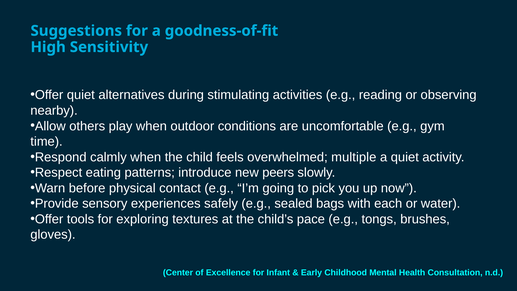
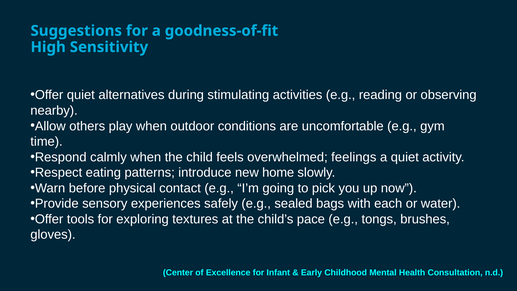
multiple: multiple -> feelings
peers: peers -> home
